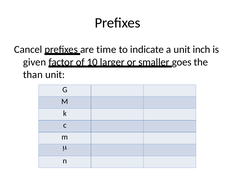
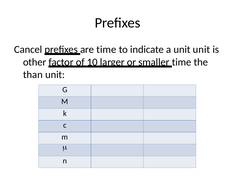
unit inch: inch -> unit
given: given -> other
goes at (182, 62): goes -> time
